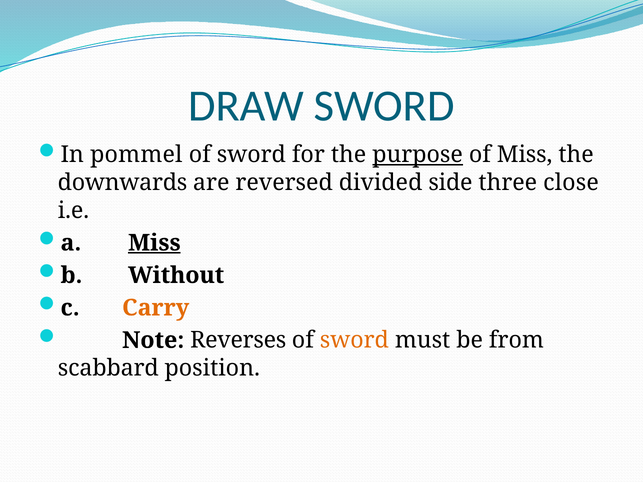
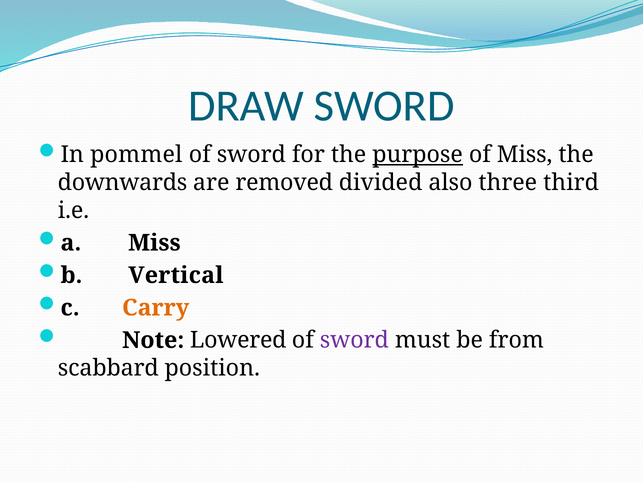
reversed: reversed -> removed
side: side -> also
close: close -> third
Miss at (154, 243) underline: present -> none
Without: Without -> Vertical
Reverses: Reverses -> Lowered
sword at (354, 340) colour: orange -> purple
